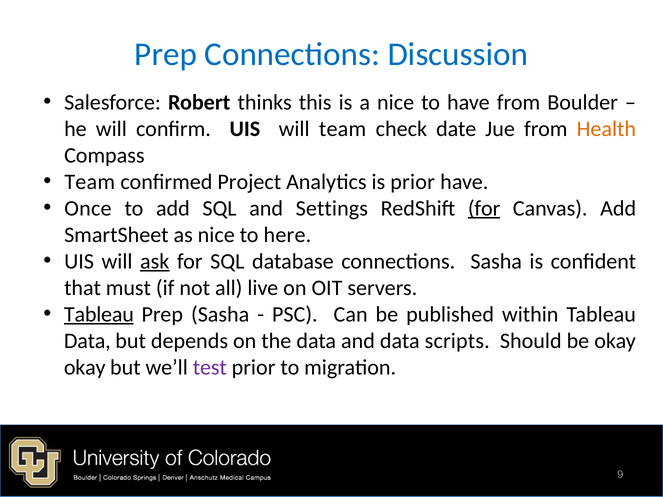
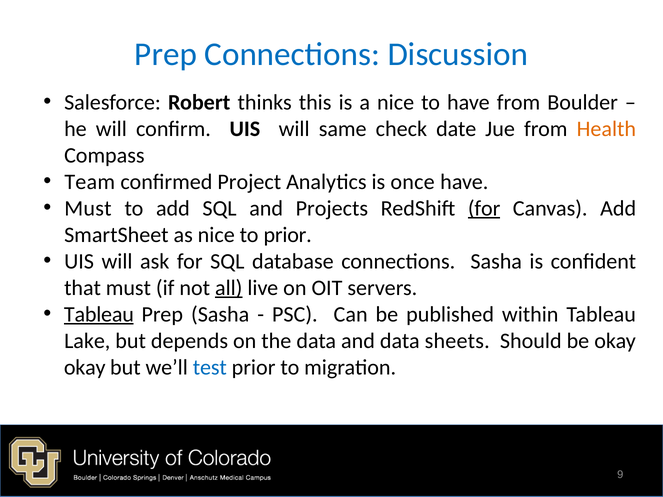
will team: team -> same
is prior: prior -> once
Once at (88, 208): Once -> Must
Settings: Settings -> Projects
to here: here -> prior
ask underline: present -> none
all underline: none -> present
Data at (87, 341): Data -> Lake
scripts: scripts -> sheets
test colour: purple -> blue
